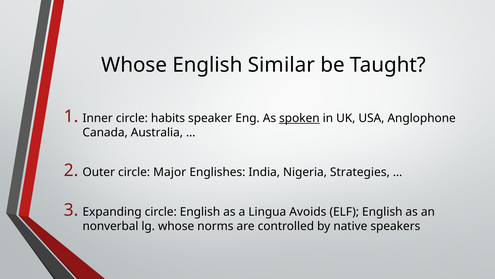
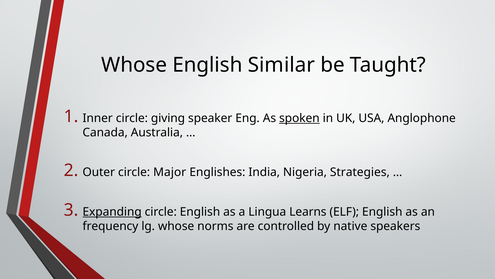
habits: habits -> giving
Expanding underline: none -> present
Avoids: Avoids -> Learns
nonverbal: nonverbal -> frequency
